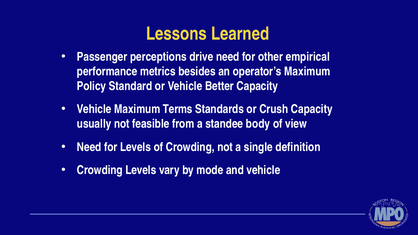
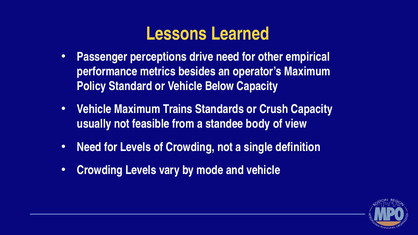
Better: Better -> Below
Terms: Terms -> Trains
